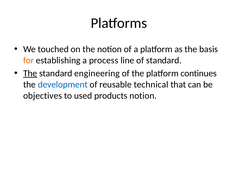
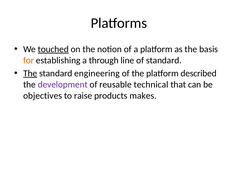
touched underline: none -> present
process: process -> through
continues: continues -> described
development colour: blue -> purple
used: used -> raise
products notion: notion -> makes
